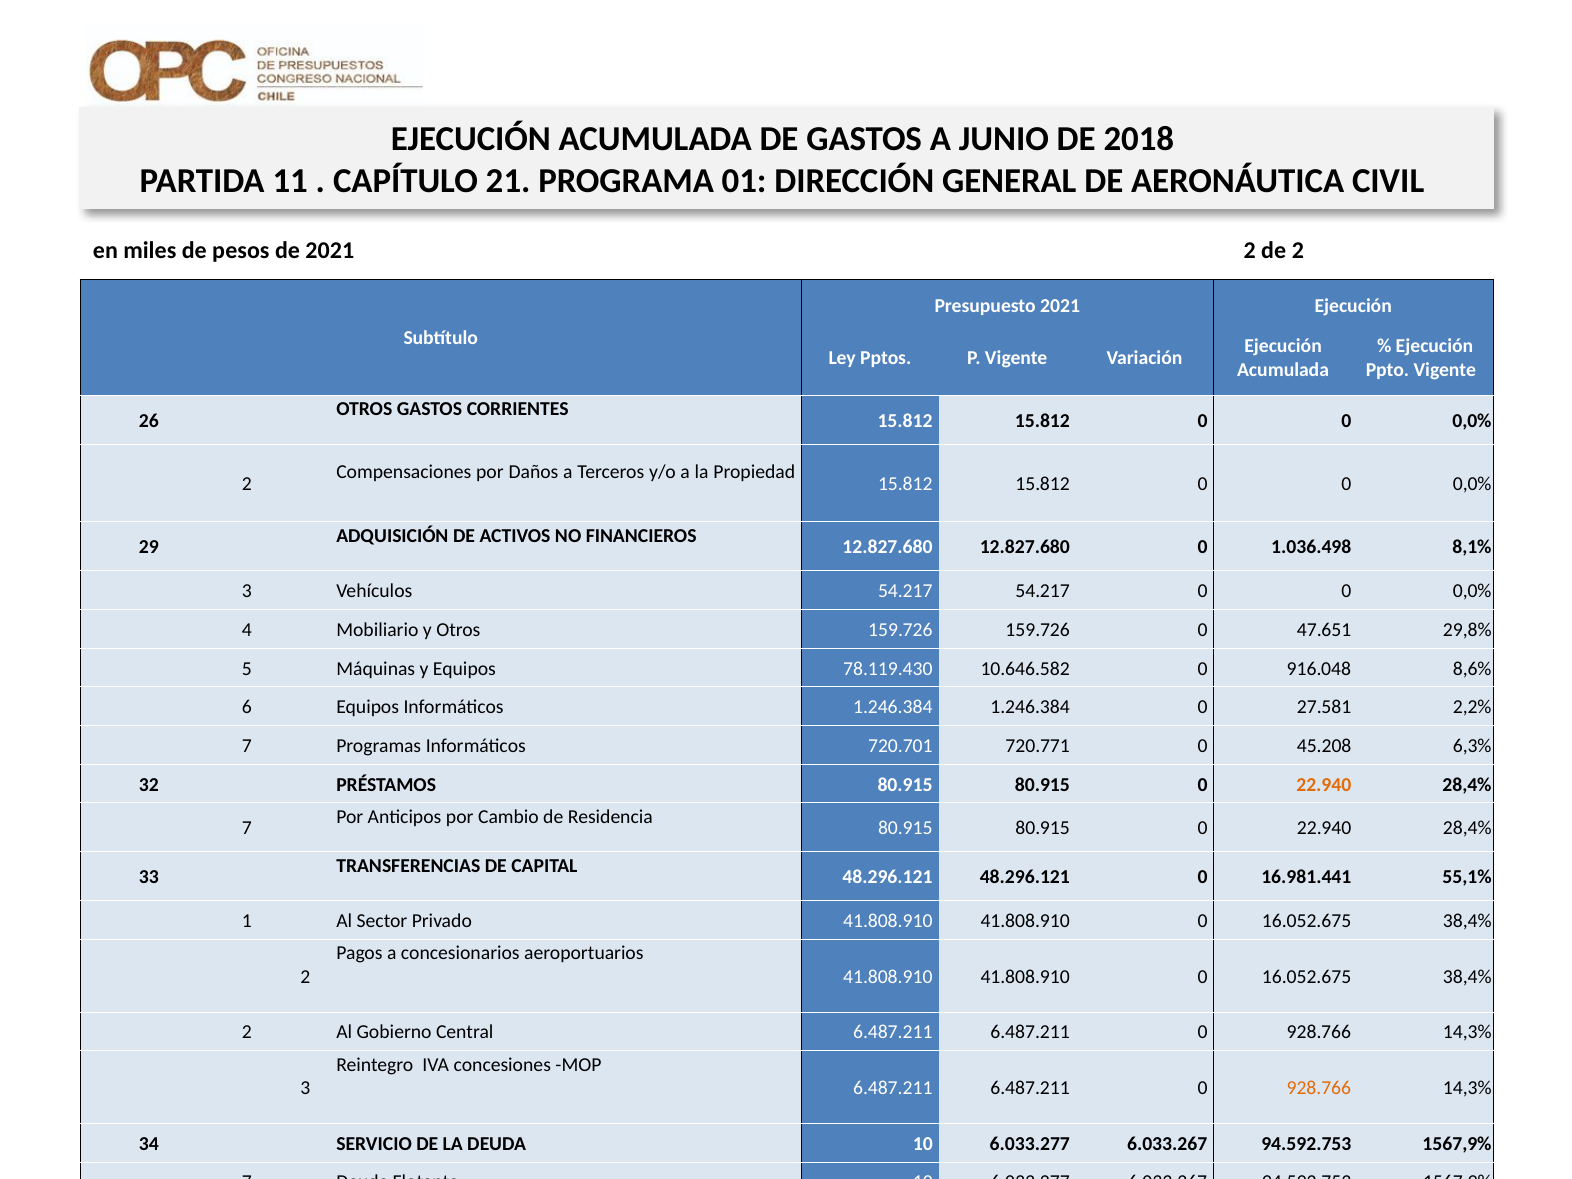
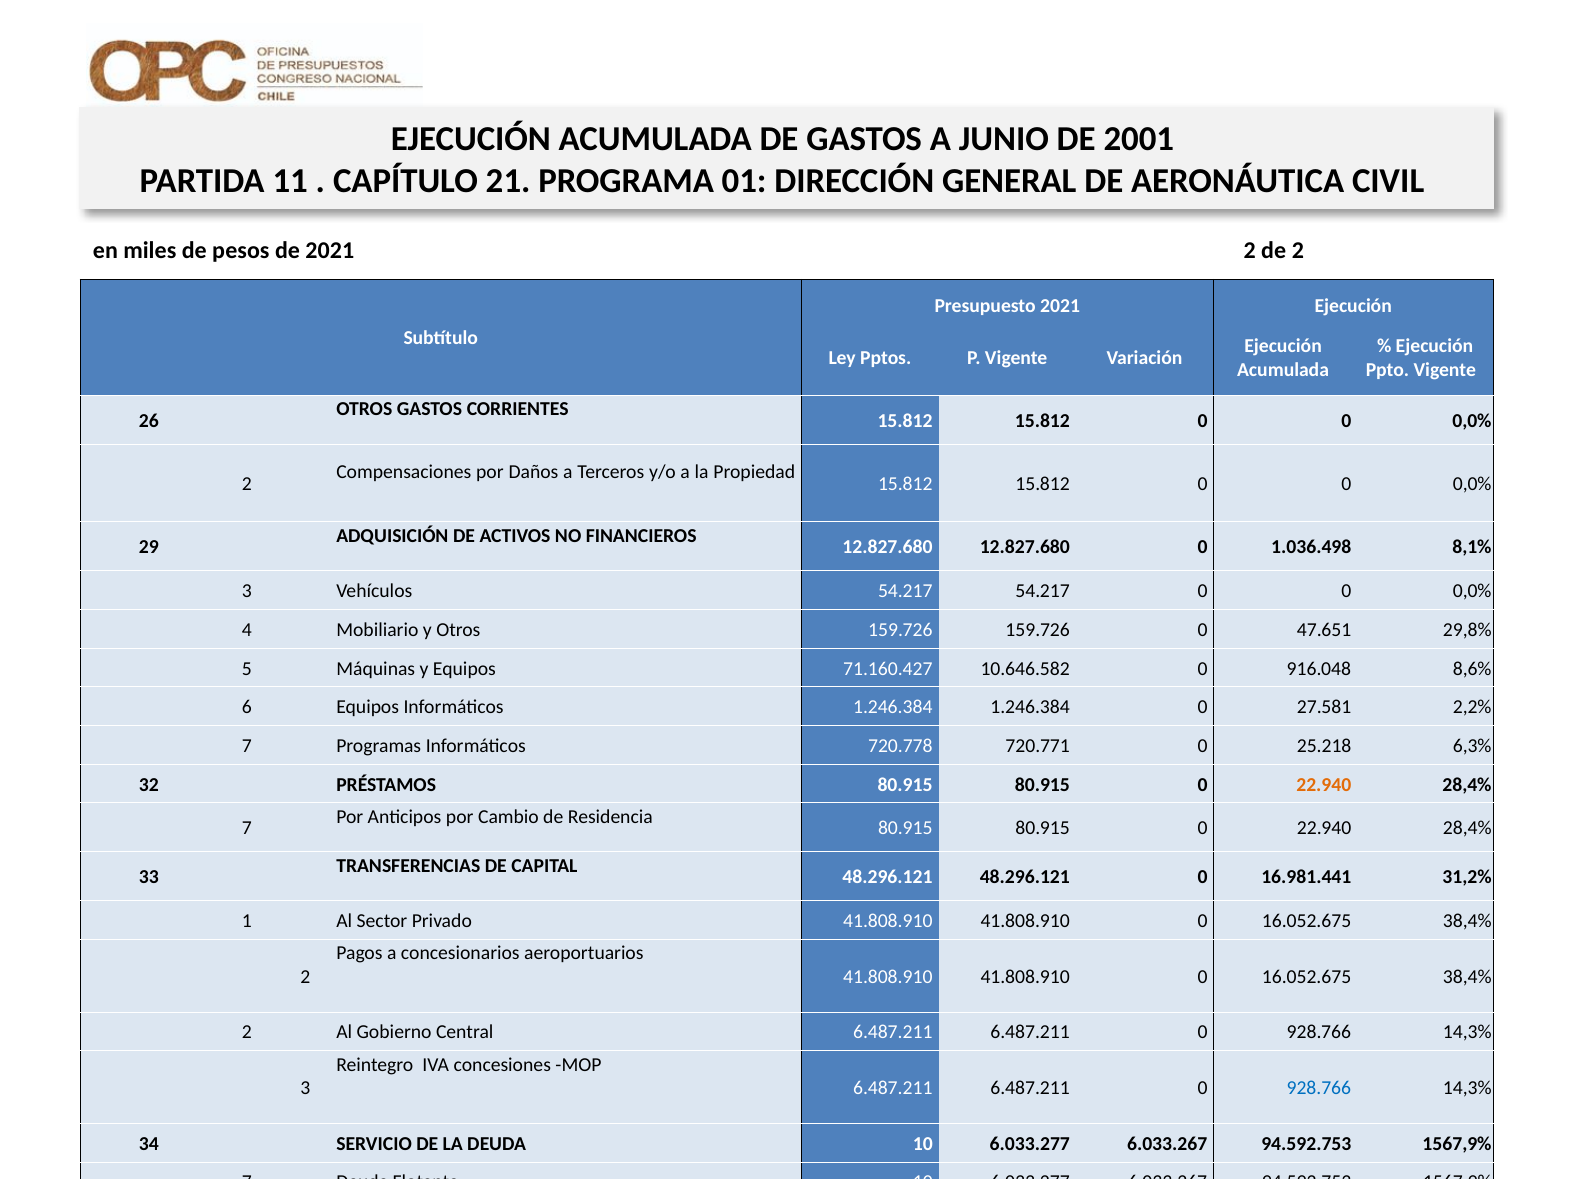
2018: 2018 -> 2001
78.119.430: 78.119.430 -> 71.160.427
720.701: 720.701 -> 720.778
45.208: 45.208 -> 25.218
55,1%: 55,1% -> 31,2%
928.766 at (1319, 1088) colour: orange -> blue
